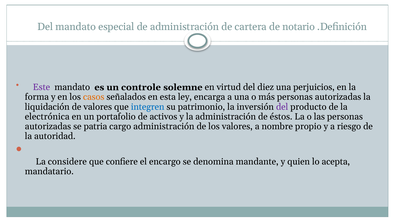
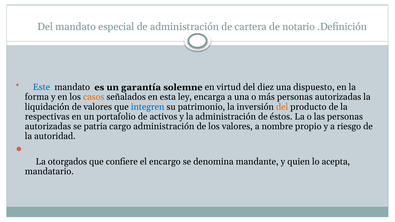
Este colour: purple -> blue
controle: controle -> garantía
perjuicios: perjuicios -> dispuesto
del at (282, 107) colour: purple -> orange
electrónica: electrónica -> respectivas
considere: considere -> otorgados
